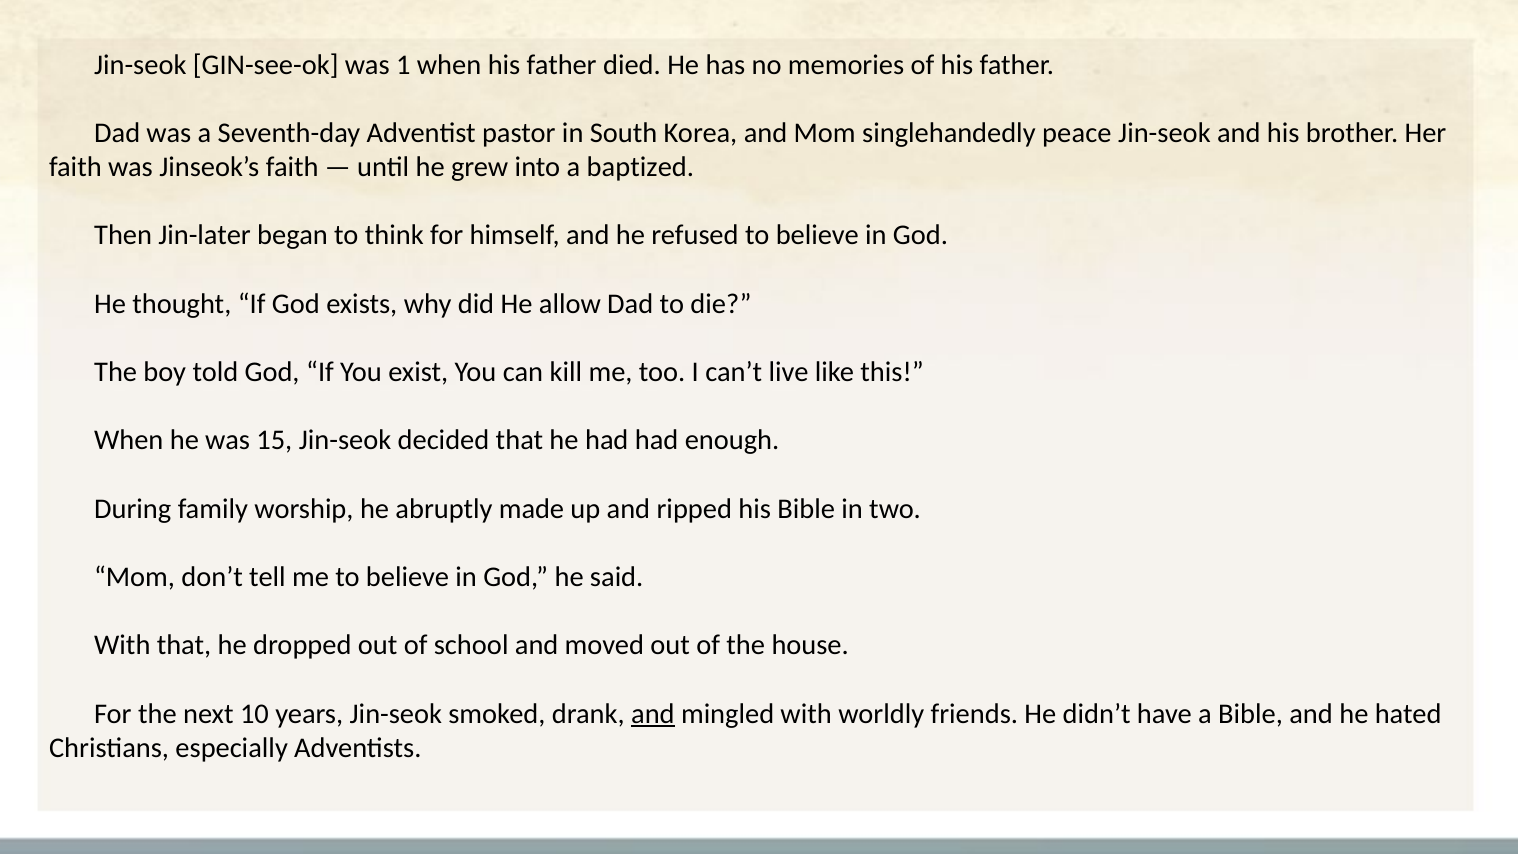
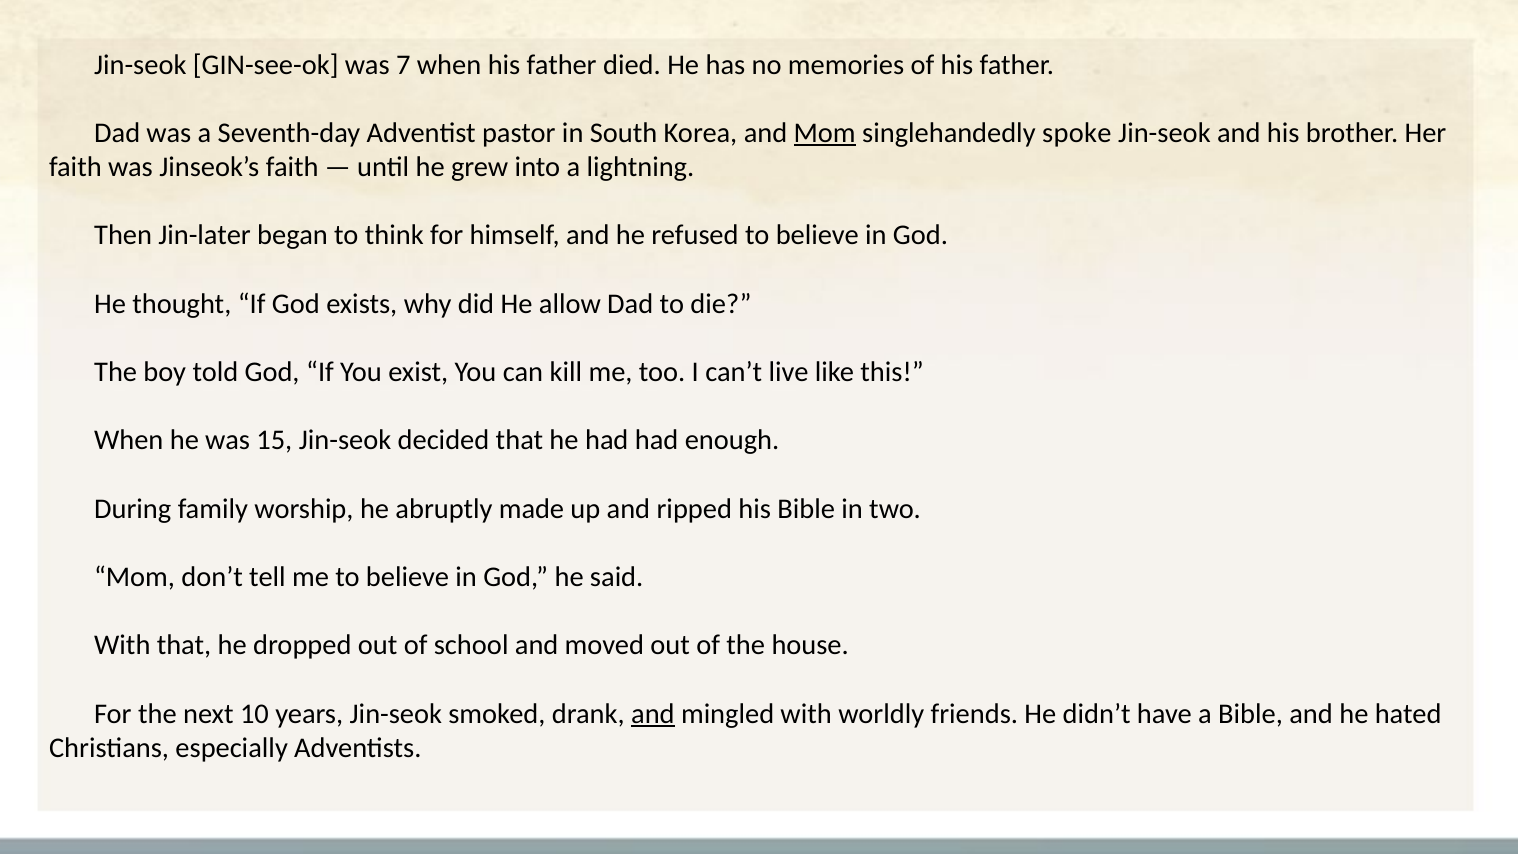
1: 1 -> 7
Mom at (825, 133) underline: none -> present
peace: peace -> spoke
baptized: baptized -> lightning
